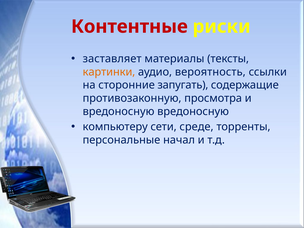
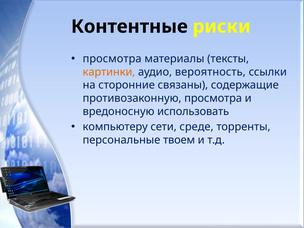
Контентные colour: red -> black
заставляет at (112, 59): заставляет -> просмотра
запугать: запугать -> связаны
вредоносную вредоносную: вредоносную -> использовать
начал: начал -> твоем
